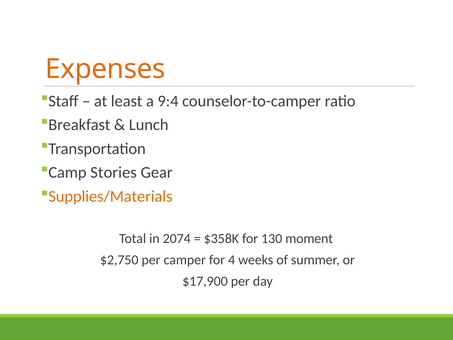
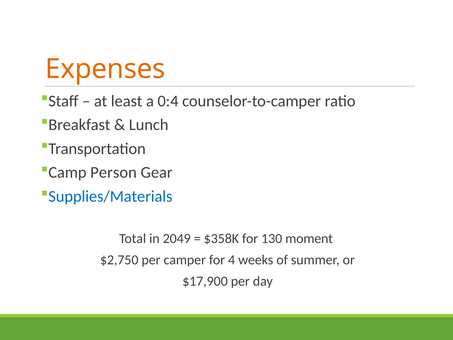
9:4: 9:4 -> 0:4
Stories: Stories -> Person
Supplies/Materials colour: orange -> blue
2074: 2074 -> 2049
